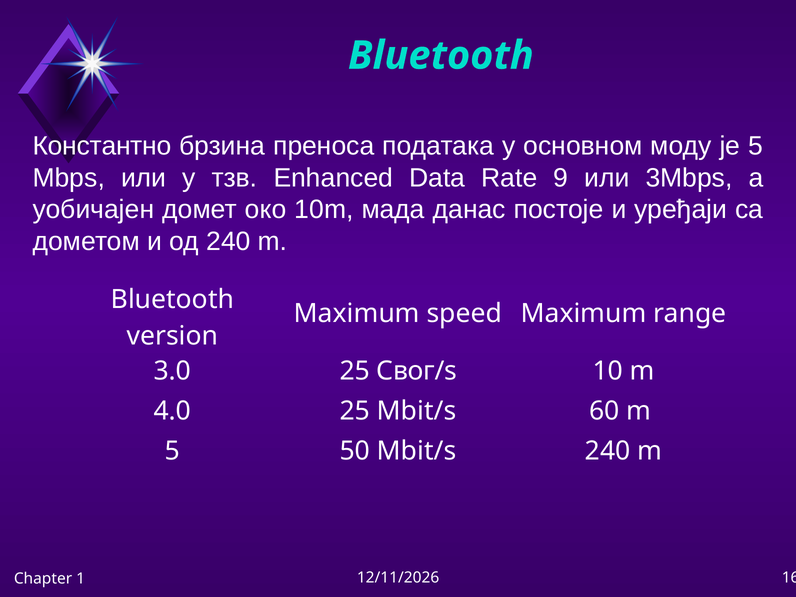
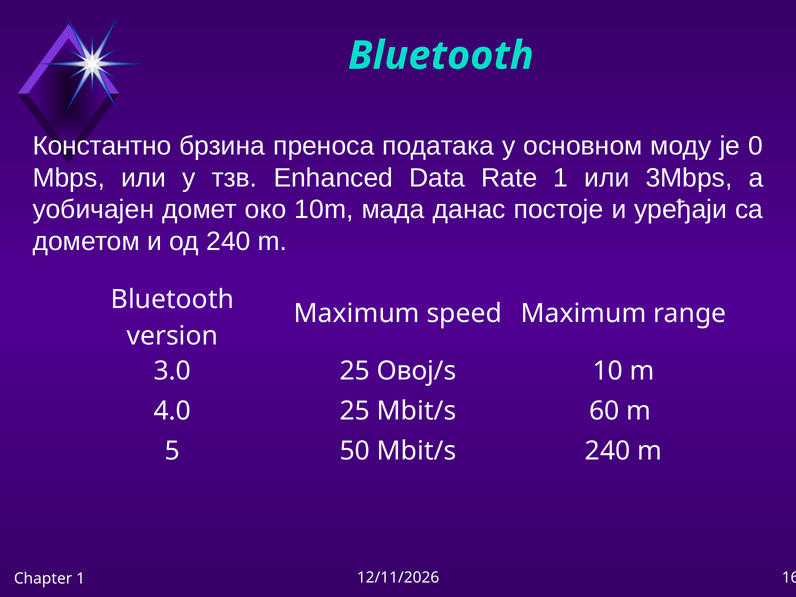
је 5: 5 -> 0
Rate 9: 9 -> 1
Свог/s: Свог/s -> Овој/s
